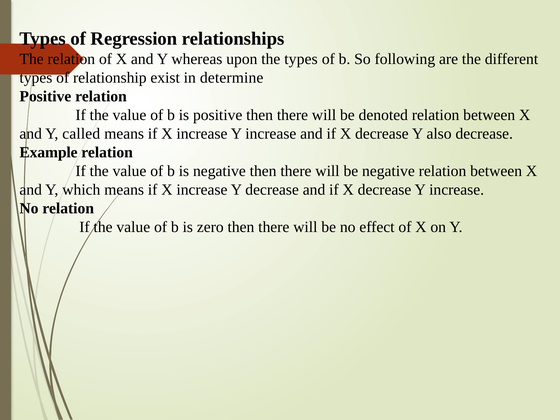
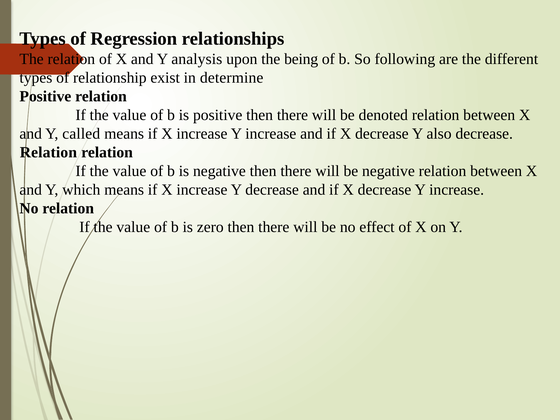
whereas: whereas -> analysis
the types: types -> being
Example at (49, 152): Example -> Relation
